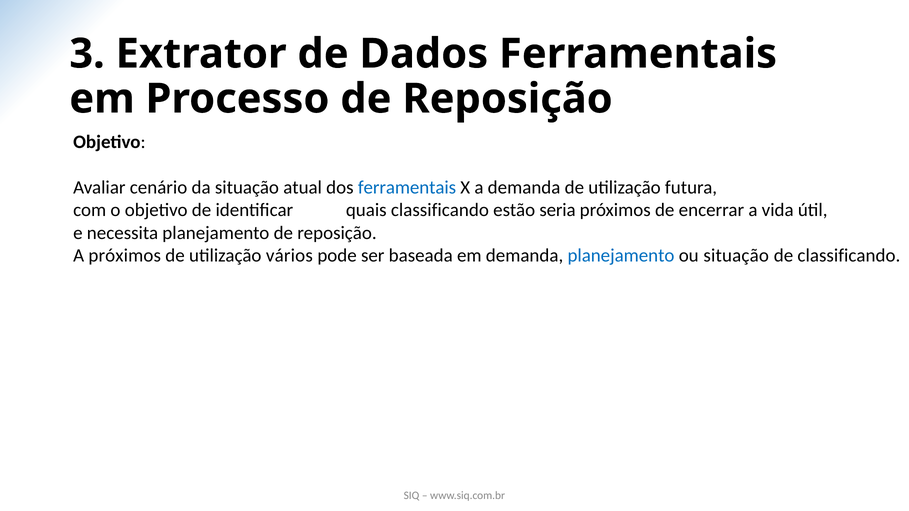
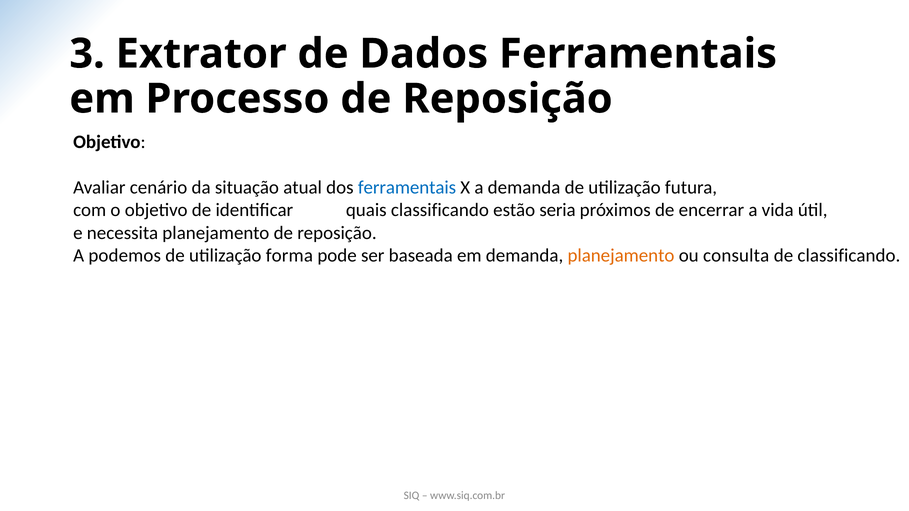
A próximos: próximos -> podemos
vários: vários -> forma
planejamento at (621, 256) colour: blue -> orange
ou situação: situação -> consulta
